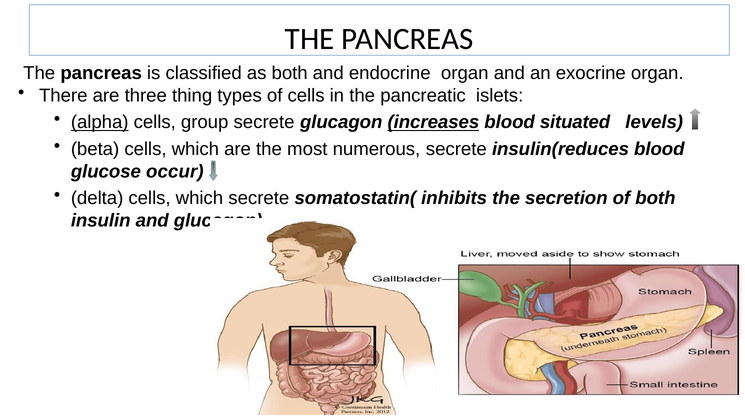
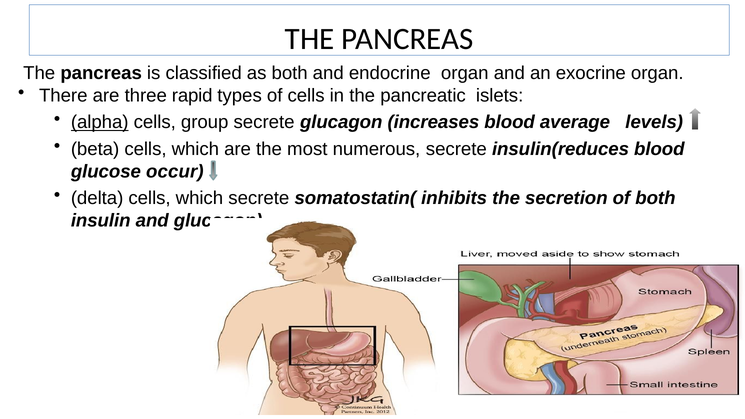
thing: thing -> rapid
increases underline: present -> none
situated: situated -> average
